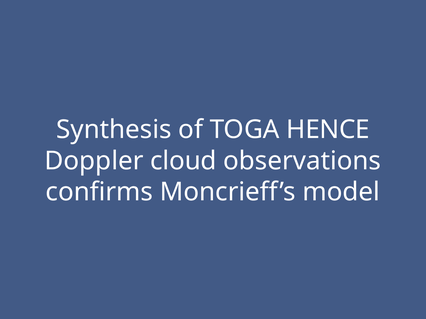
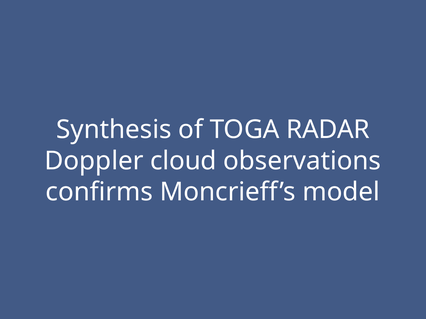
HENCE: HENCE -> RADAR
